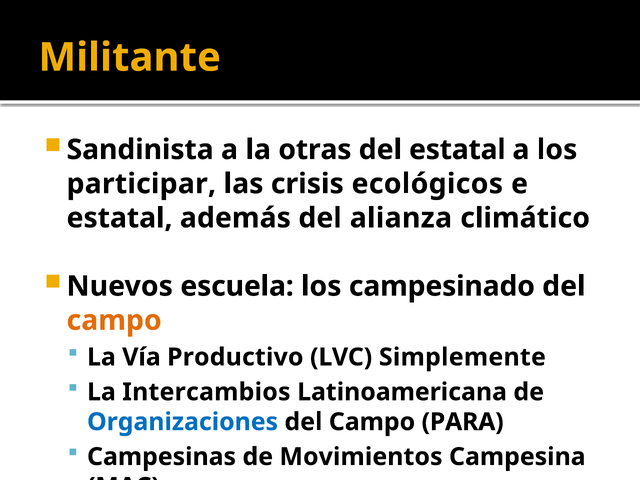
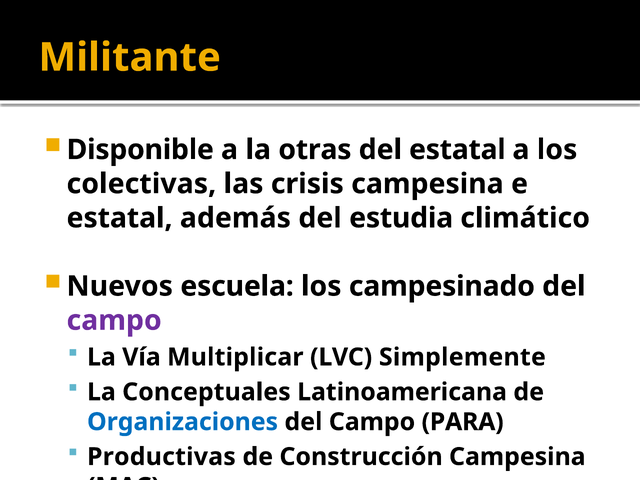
Sandinista: Sandinista -> Disponible
participar: participar -> colectivas
crisis ecológicos: ecológicos -> campesina
alianza: alianza -> estudia
campo at (114, 320) colour: orange -> purple
Productivo: Productivo -> Multiplicar
Intercambios: Intercambios -> Conceptuales
Campesinas: Campesinas -> Productivas
Movimientos: Movimientos -> Construcción
